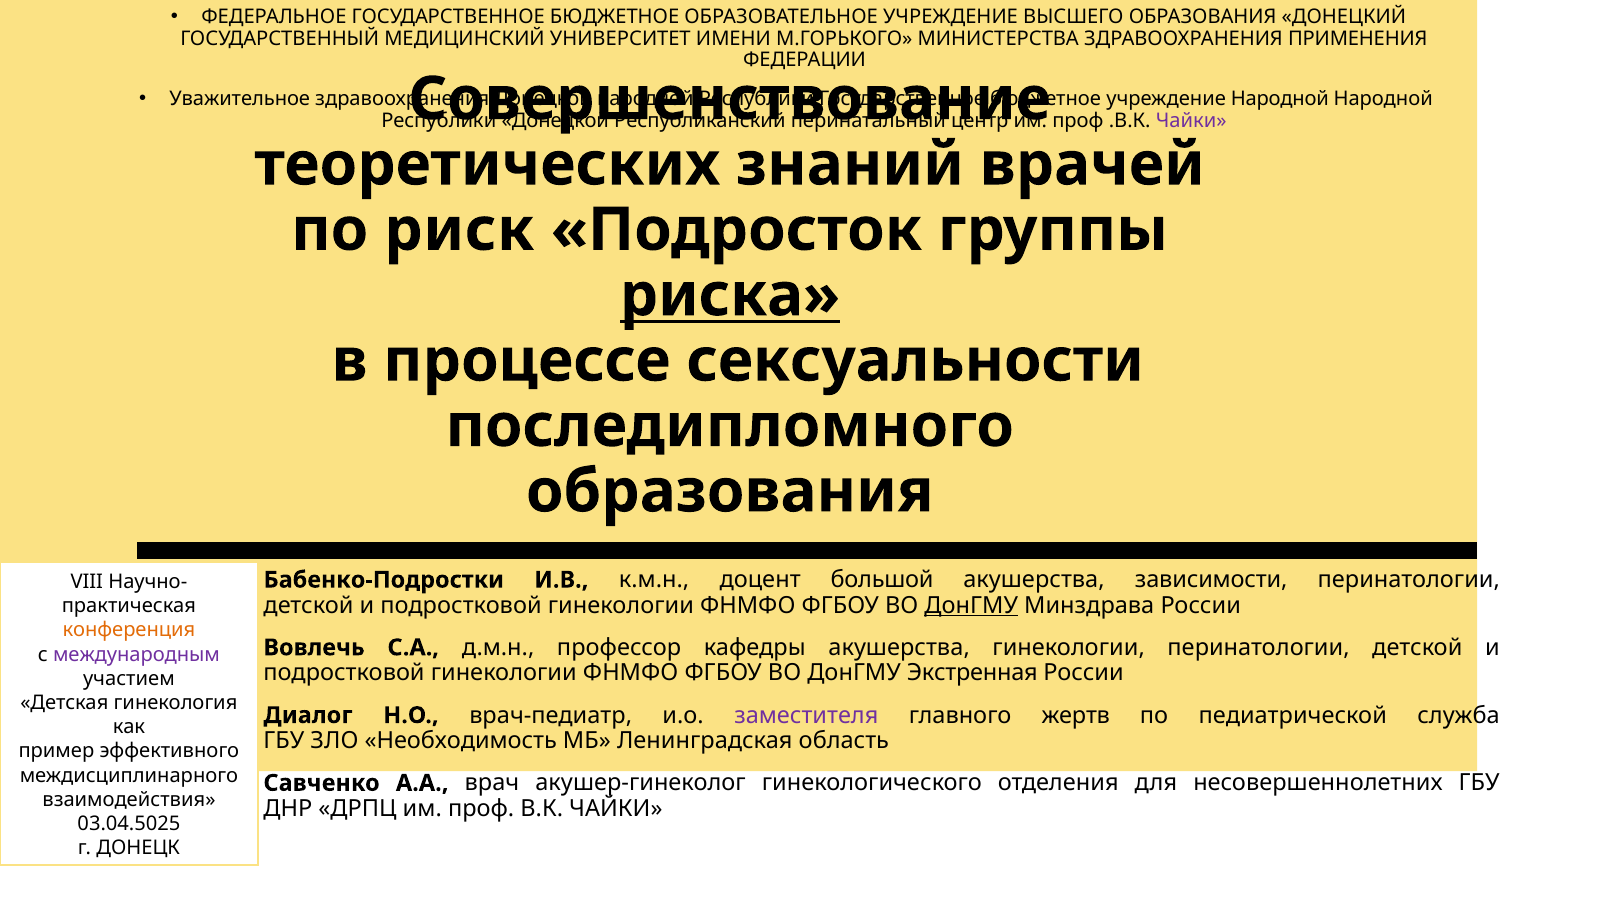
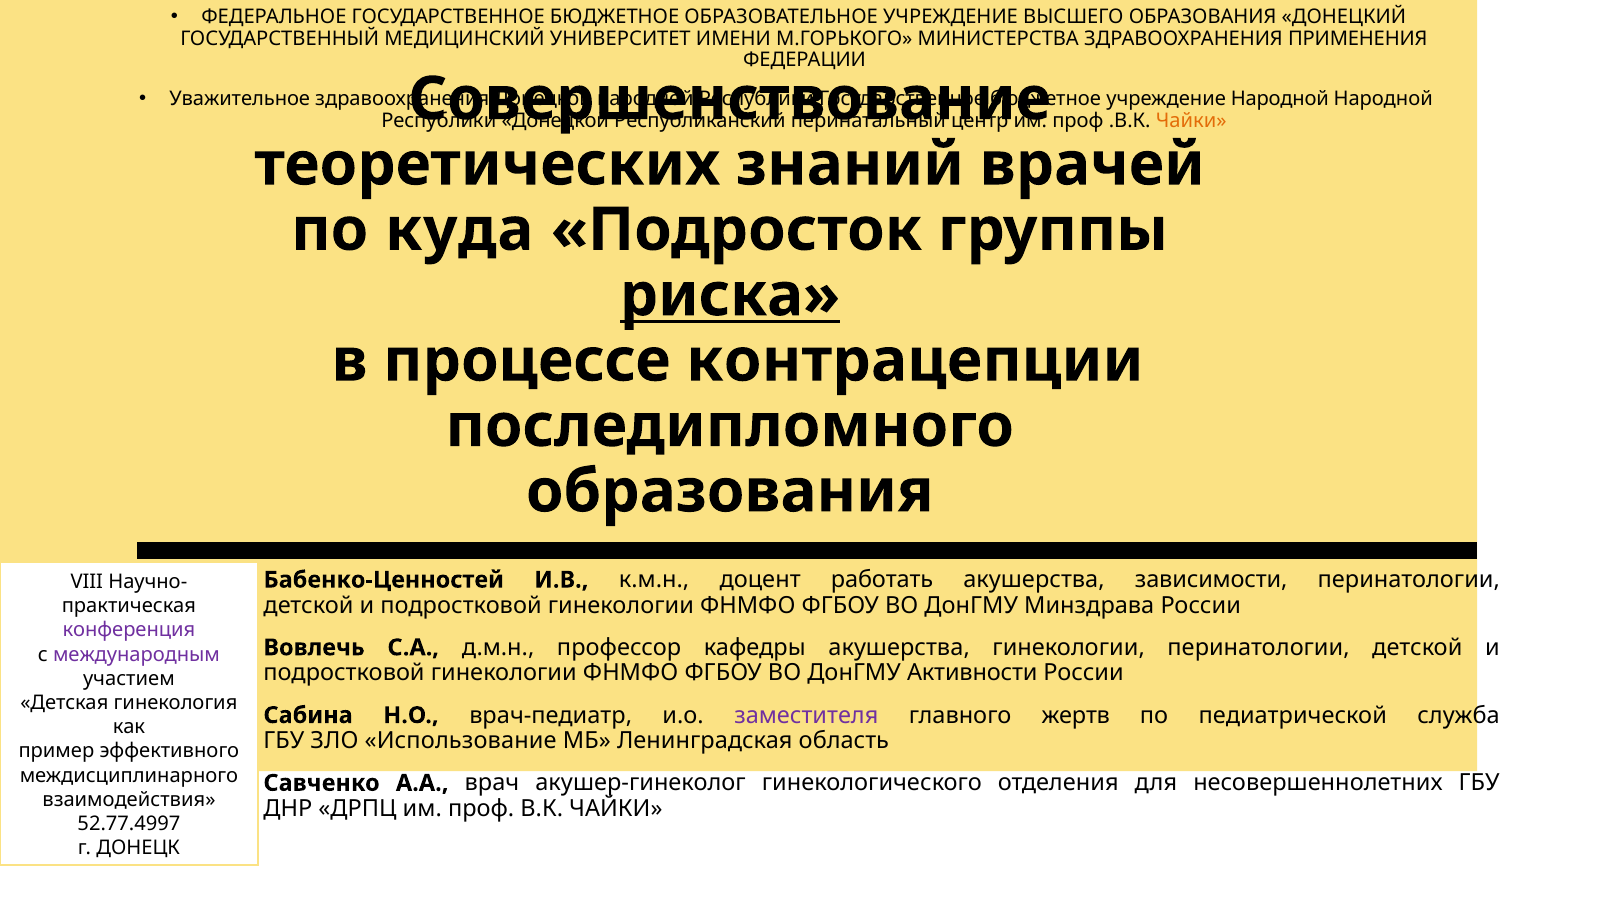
Чайки at (1191, 121) colour: purple -> orange
риск: риск -> куда
сексуальности: сексуальности -> контрацепции
Бабенко-Подростки: Бабенко-Подростки -> Бабенко-Ценностей
большой: большой -> работать
ДонГМУ at (971, 605) underline: present -> none
конференция colour: orange -> purple
Экстренная: Экстренная -> Активности
Диалог: Диалог -> Сабина
Необходимость: Необходимость -> Использование
03.04.5025: 03.04.5025 -> 52.77.4997
